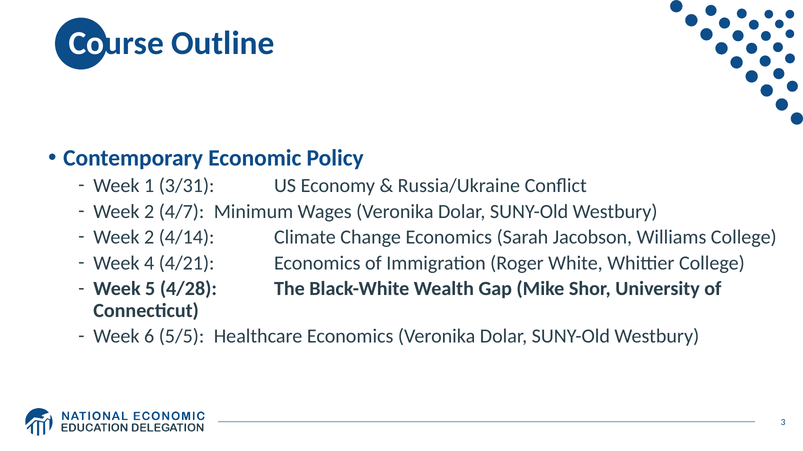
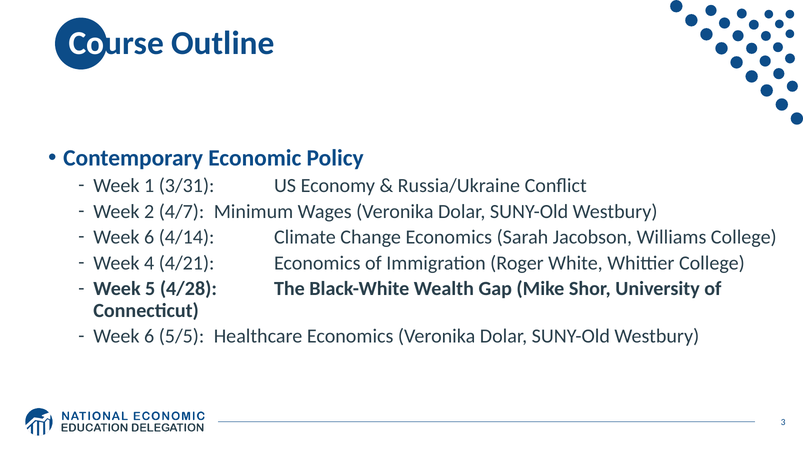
2 at (149, 238): 2 -> 6
